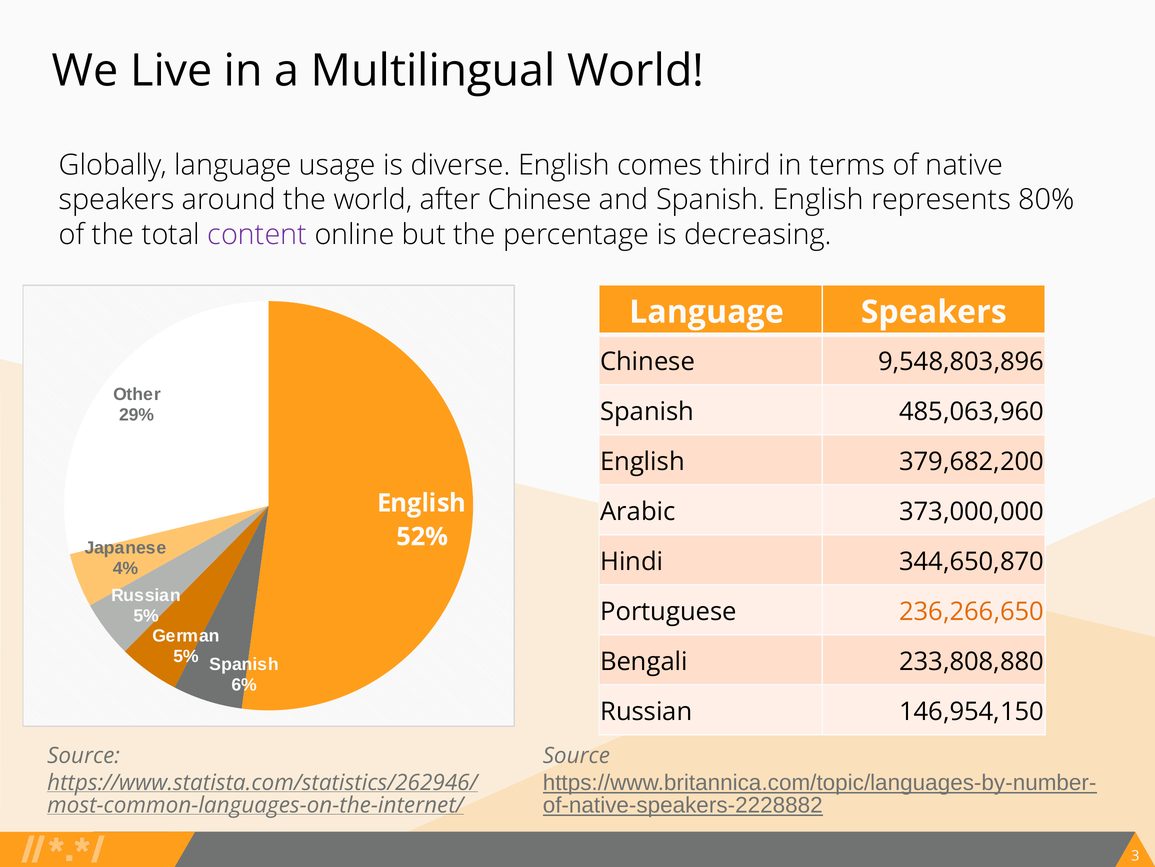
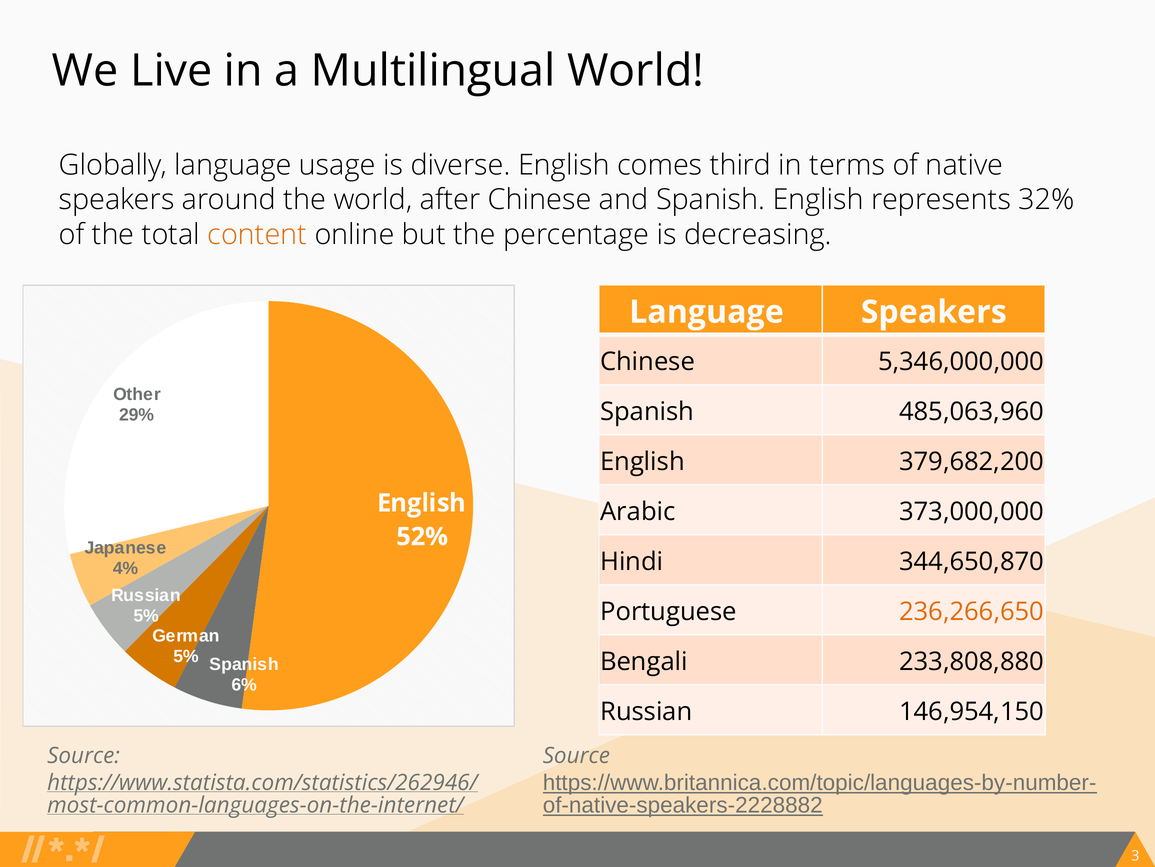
80%: 80% -> 32%
content colour: purple -> orange
9,548,803,896: 9,548,803,896 -> 5,346,000,000
